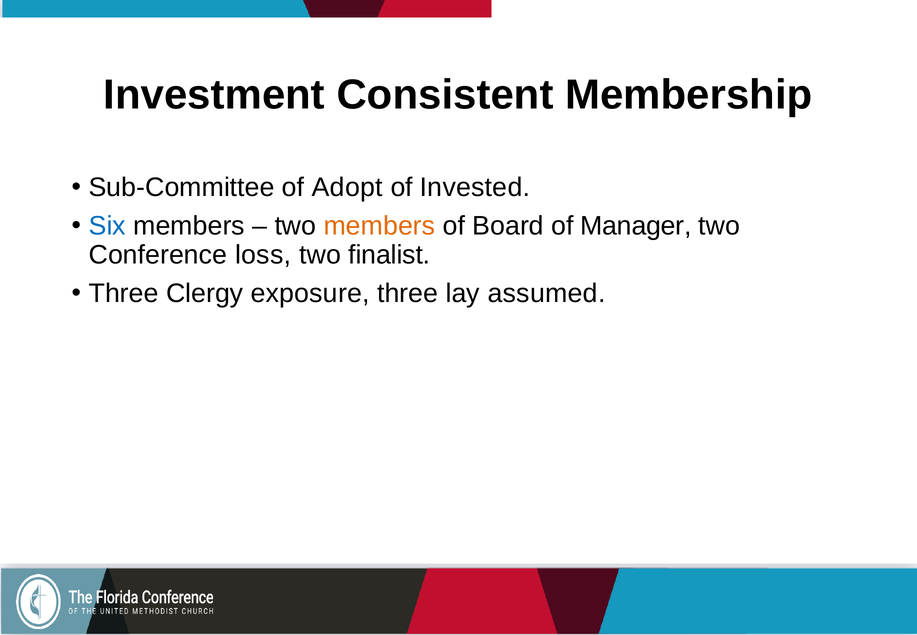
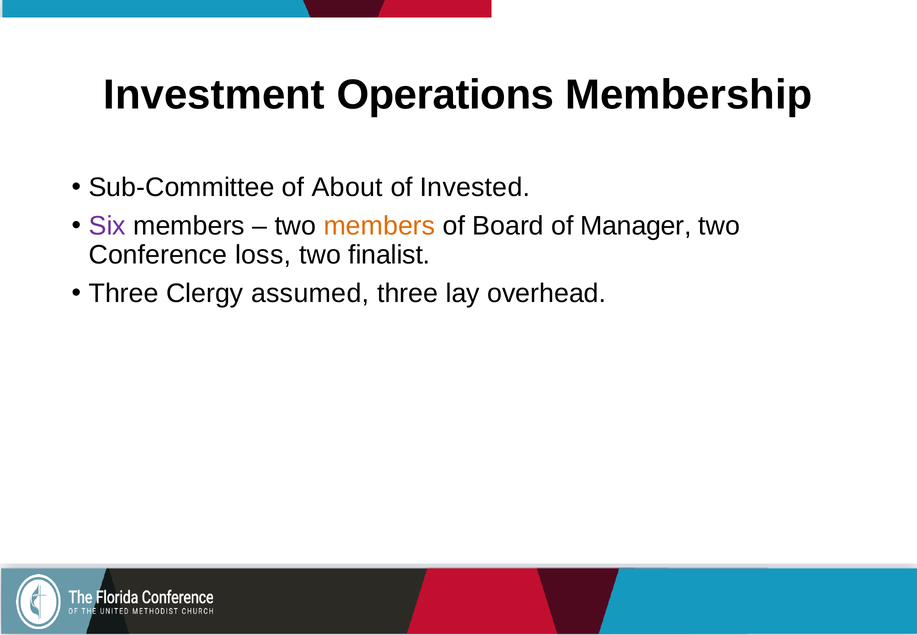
Consistent: Consistent -> Operations
Adopt: Adopt -> About
Six colour: blue -> purple
exposure: exposure -> assumed
assumed: assumed -> overhead
